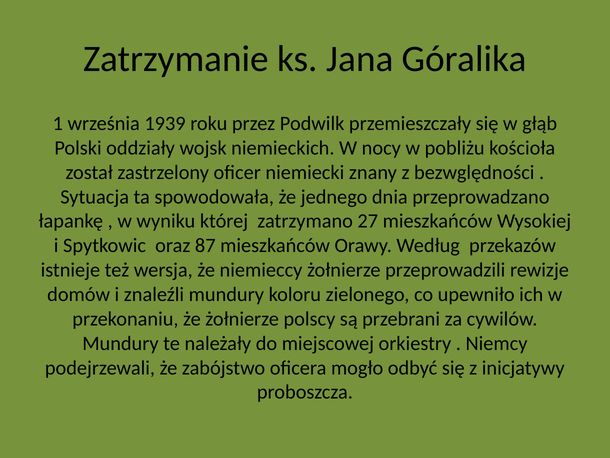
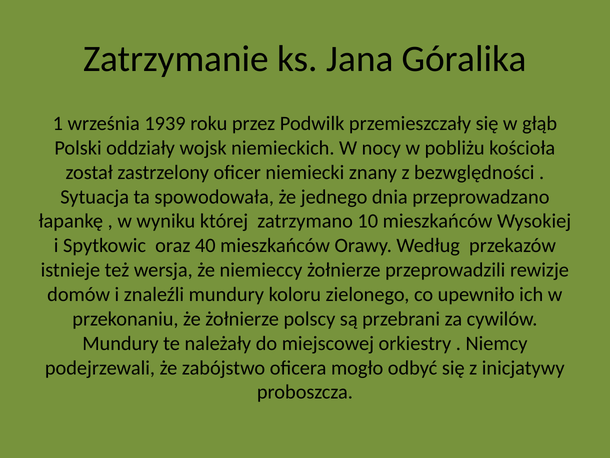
27: 27 -> 10
87: 87 -> 40
